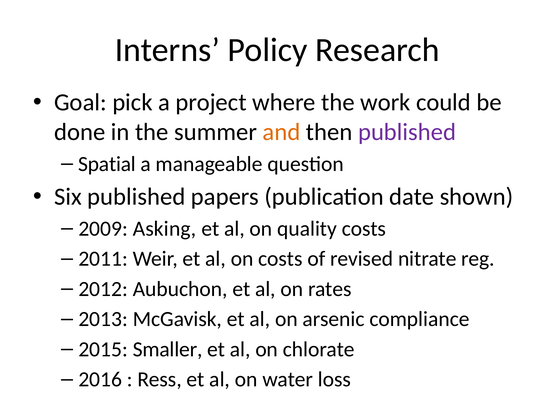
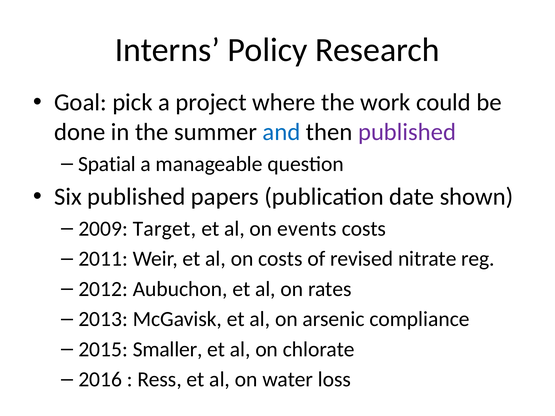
and colour: orange -> blue
Asking: Asking -> Target
quality: quality -> events
